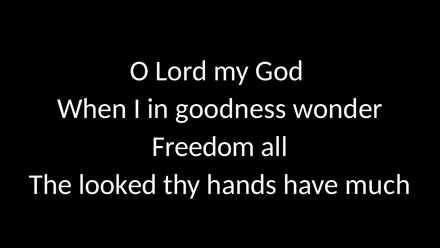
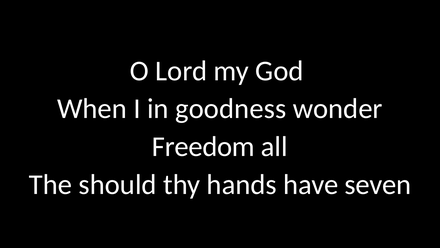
looked: looked -> should
much: much -> seven
